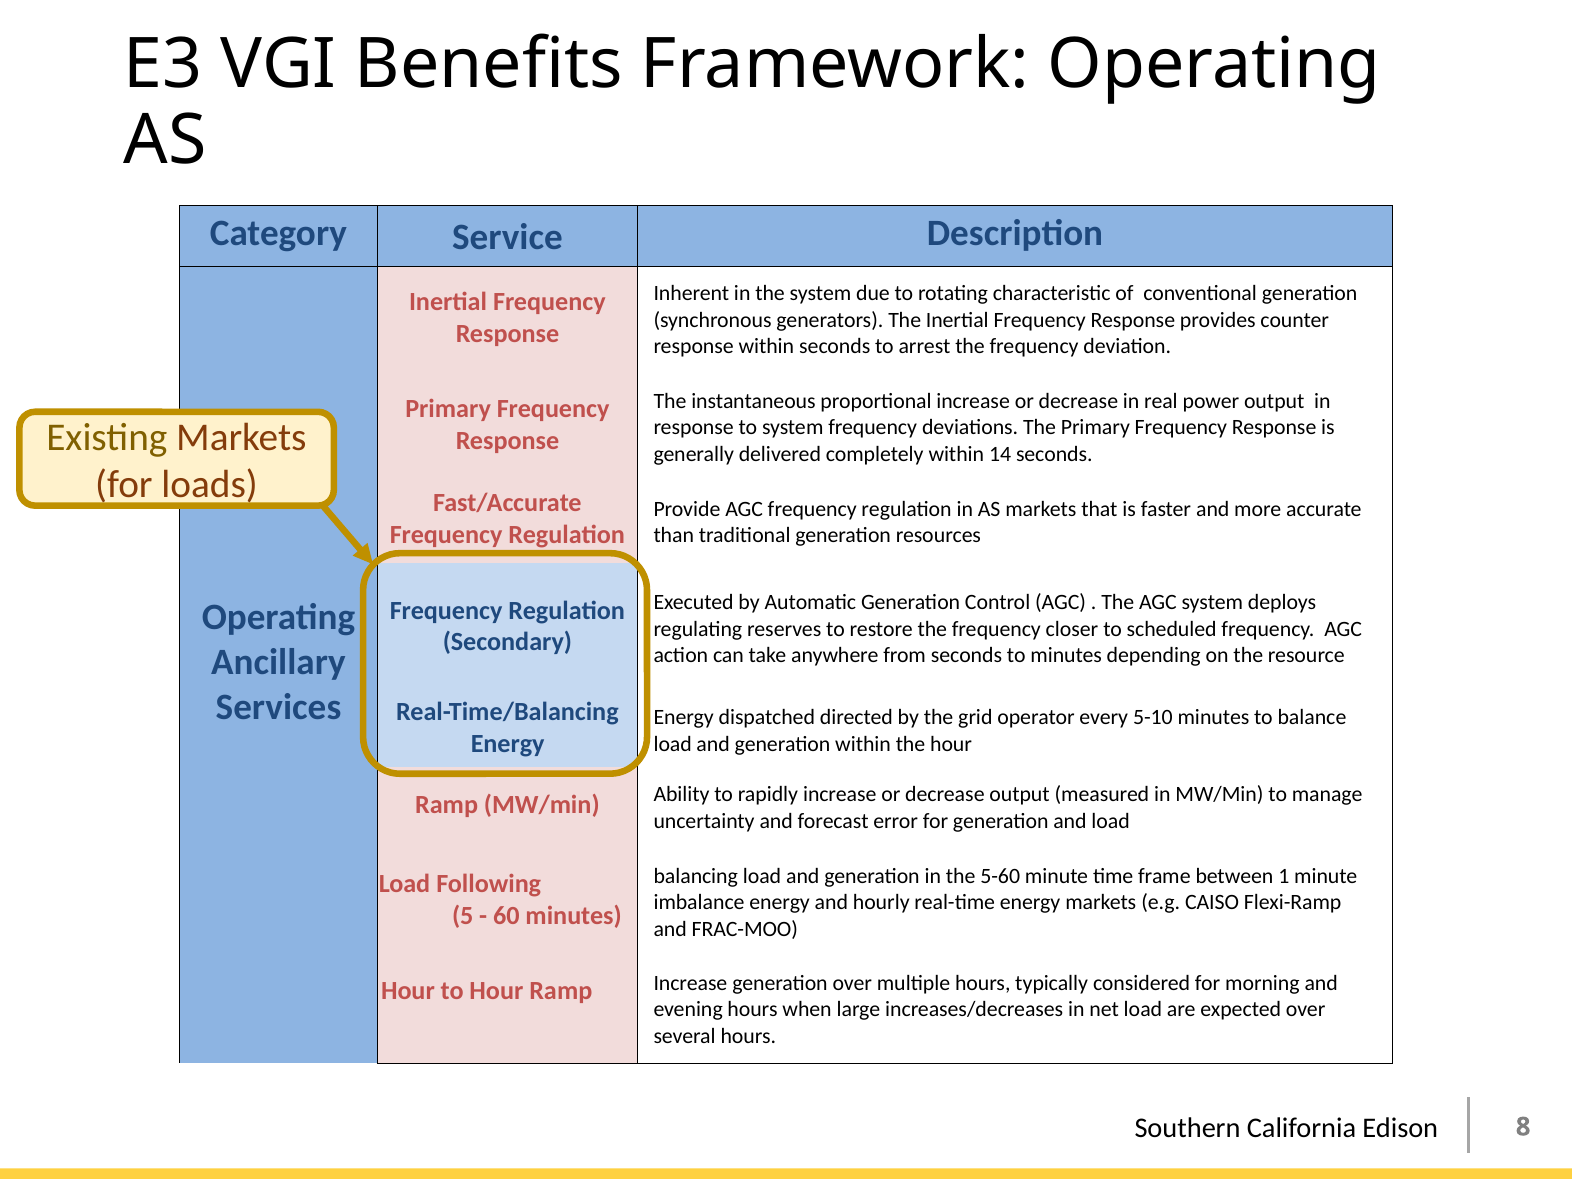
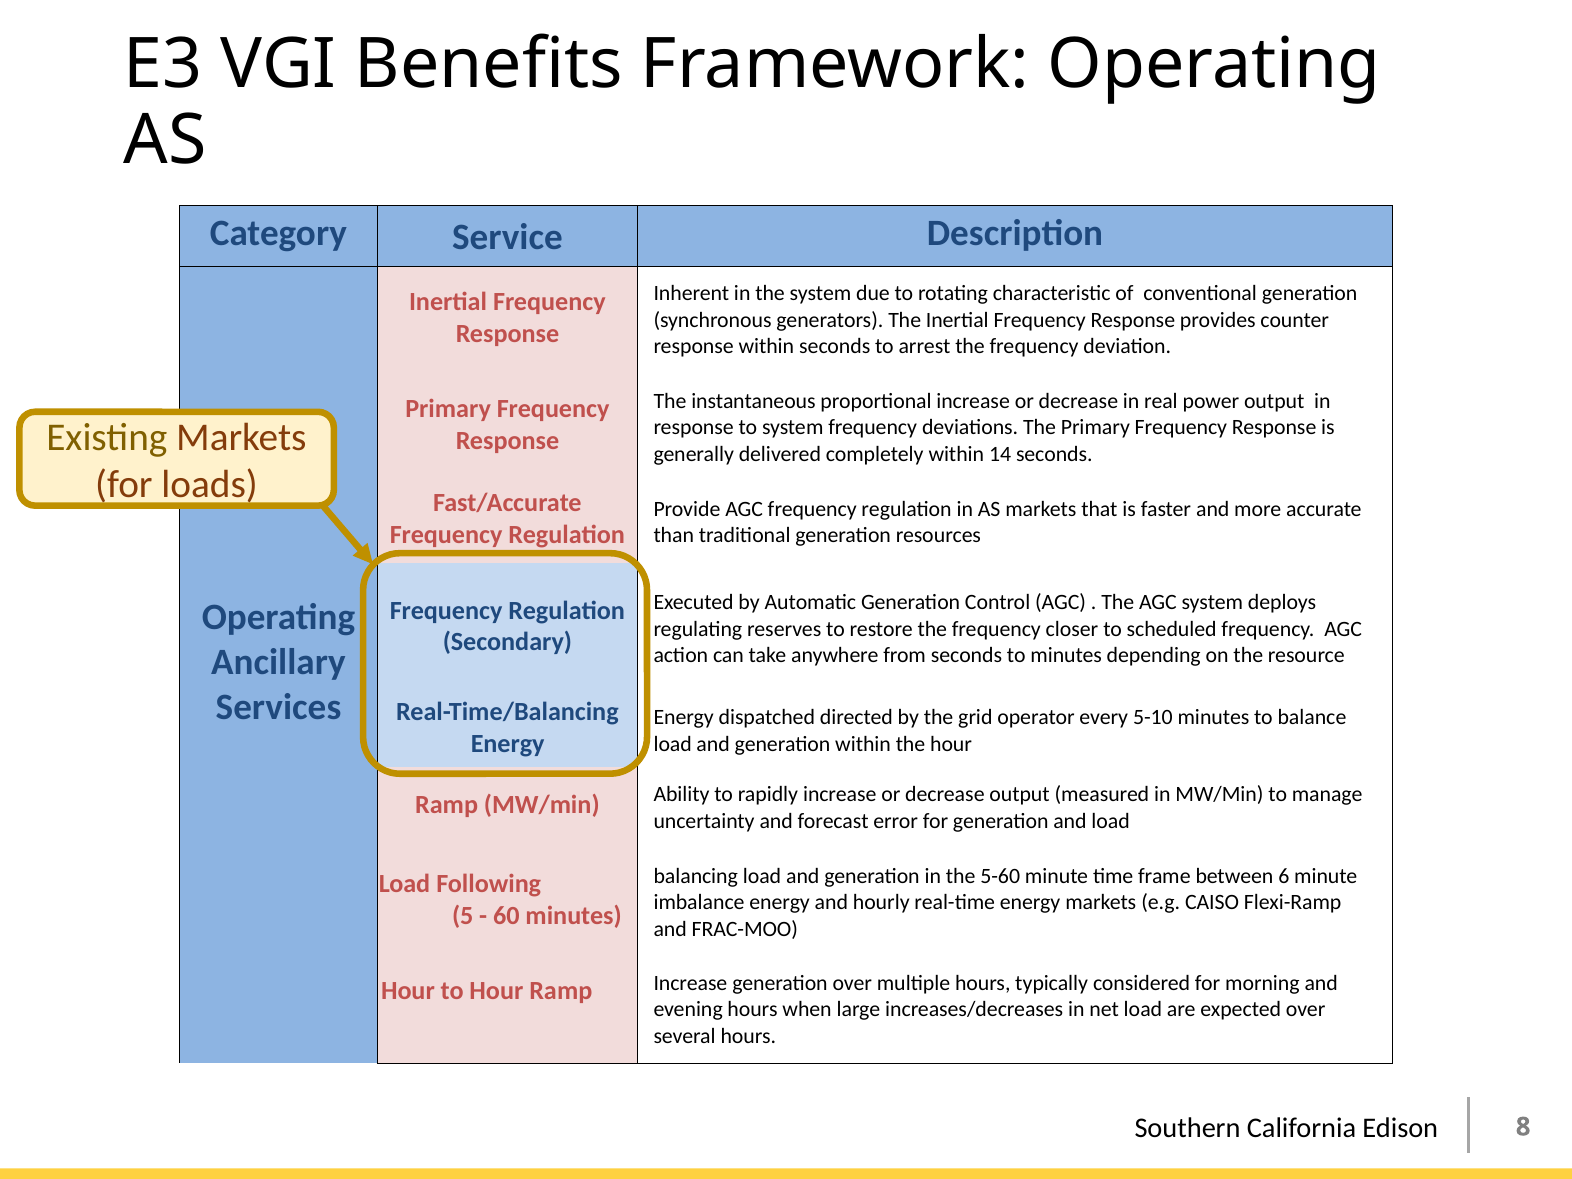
1: 1 -> 6
